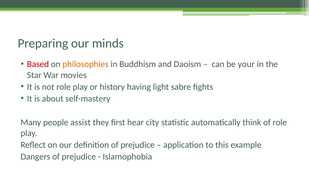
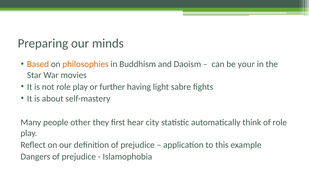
Based colour: red -> orange
history: history -> further
assist: assist -> other
